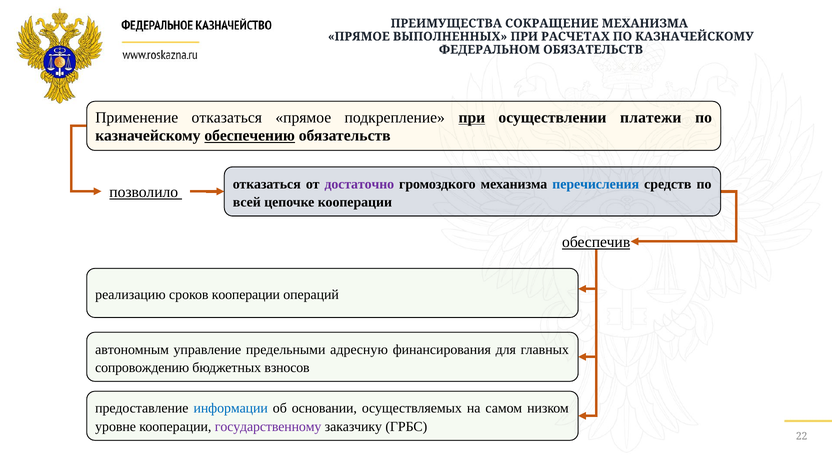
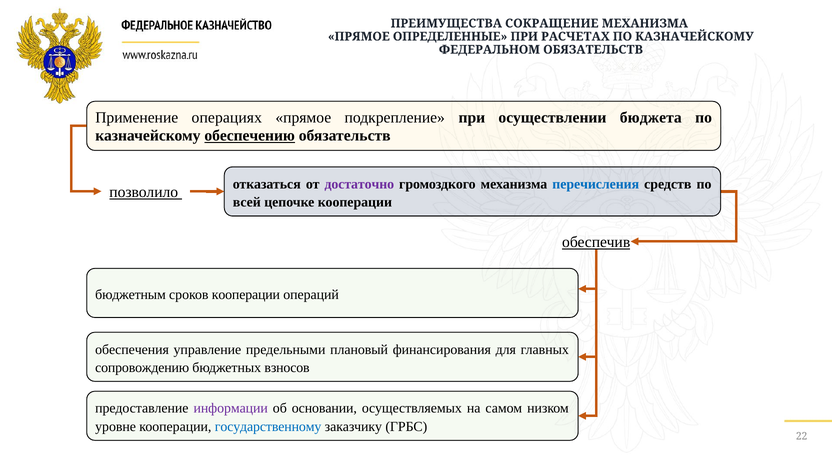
ВЫПОЛНЕННЫХ: ВЫПОЛНЕННЫХ -> ОПРЕДЕЛЕННЫЕ
Применение отказаться: отказаться -> операциях
при at (472, 118) underline: present -> none
платежи: платежи -> бюджета
реализацию: реализацию -> бюджетным
автономным: автономным -> обеспечения
адресную: адресную -> плановый
информации colour: blue -> purple
государственному colour: purple -> blue
